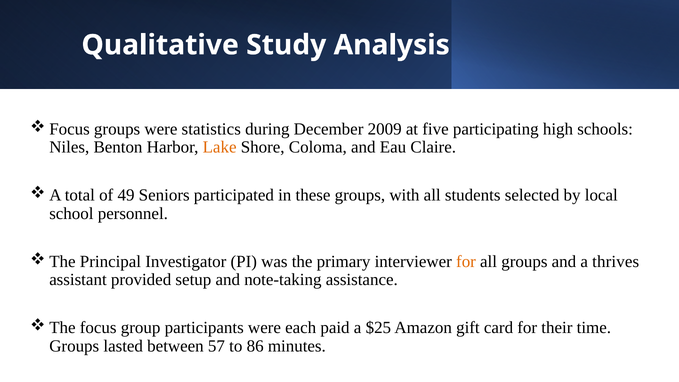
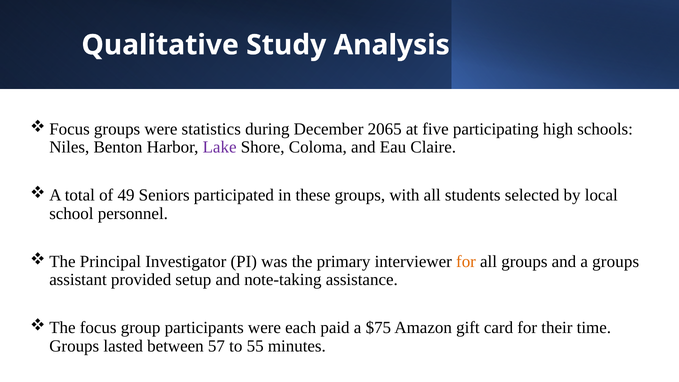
2009: 2009 -> 2065
Lake colour: orange -> purple
a thrives: thrives -> groups
$25: $25 -> $75
86: 86 -> 55
